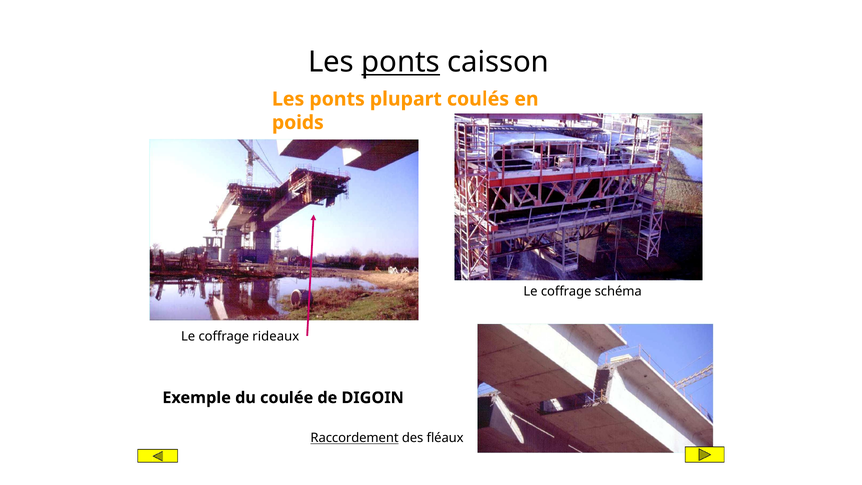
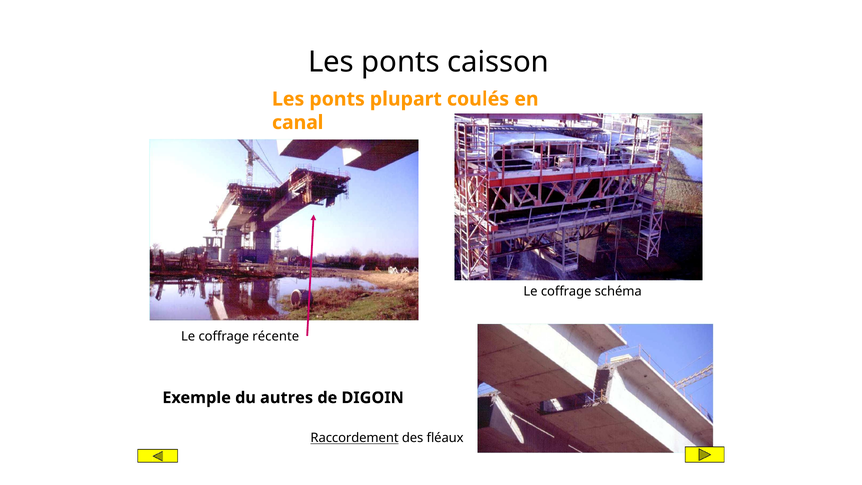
ponts at (401, 62) underline: present -> none
poids: poids -> canal
rideaux: rideaux -> récente
coulée: coulée -> autres
